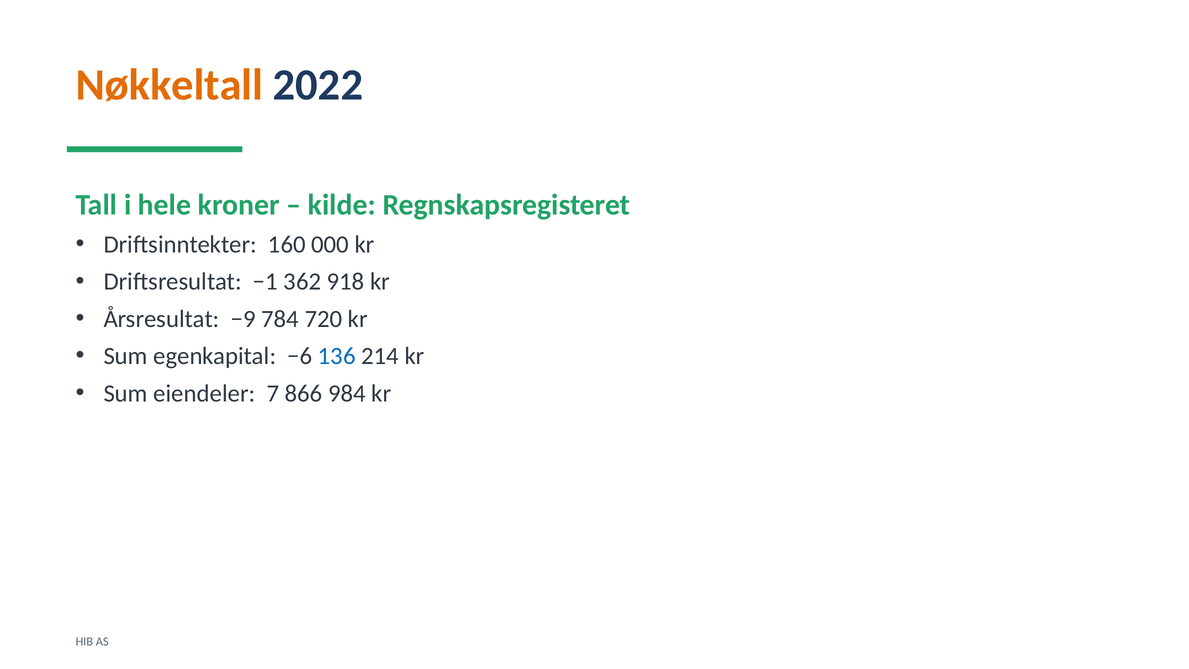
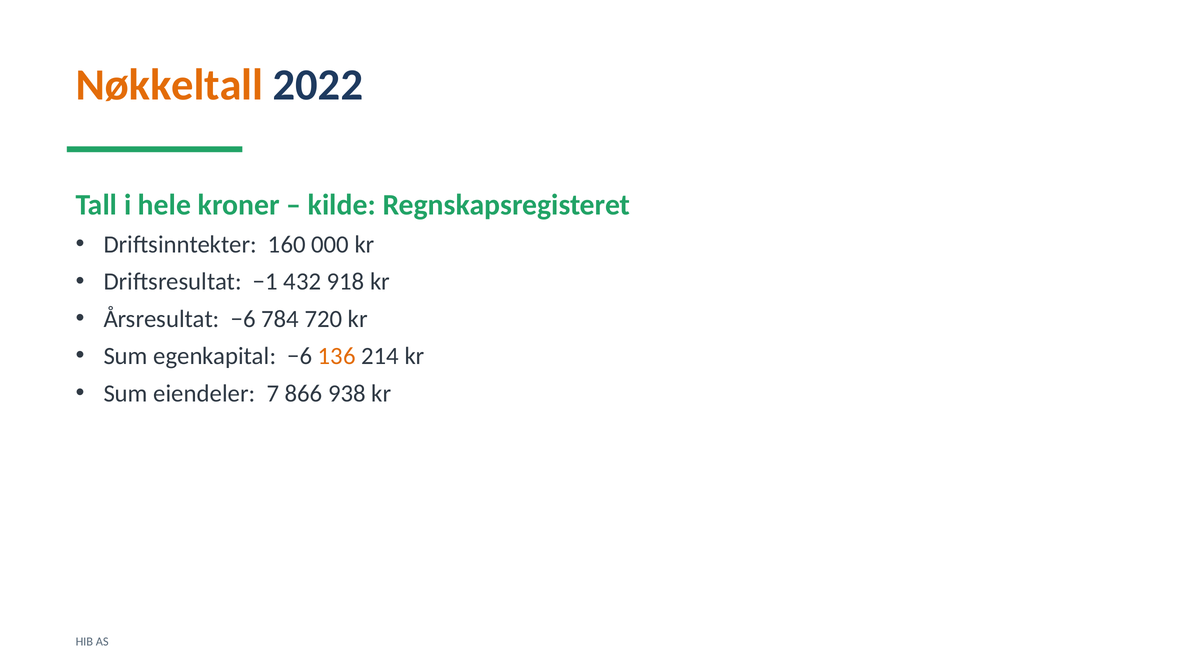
362: 362 -> 432
Årsresultat −9: −9 -> −6
136 colour: blue -> orange
984: 984 -> 938
